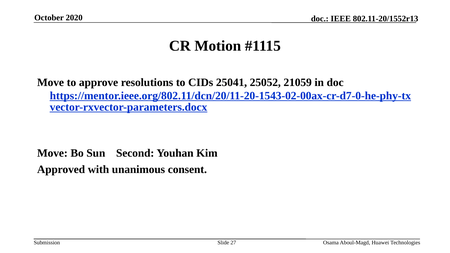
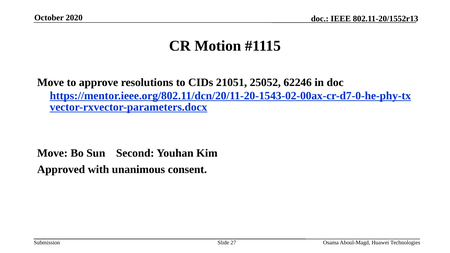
25041: 25041 -> 21051
21059: 21059 -> 62246
